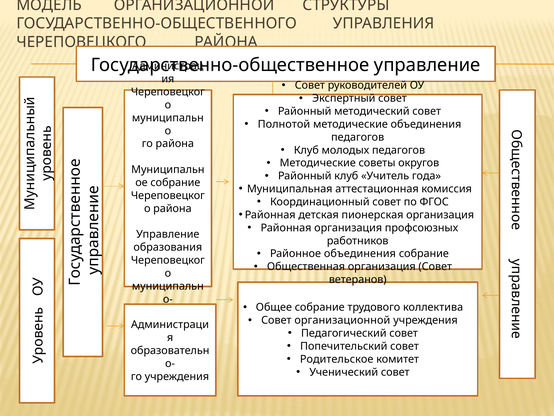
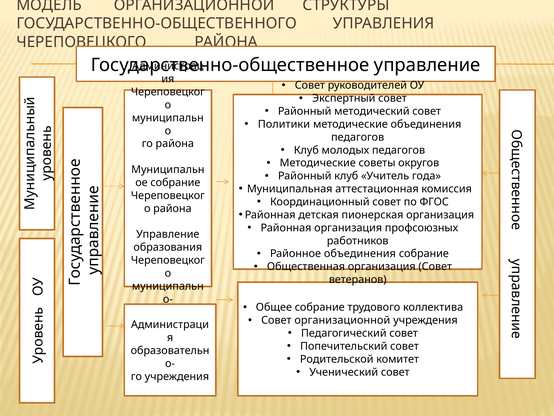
Полнотой: Полнотой -> Политики
Родительское: Родительское -> Родительской
